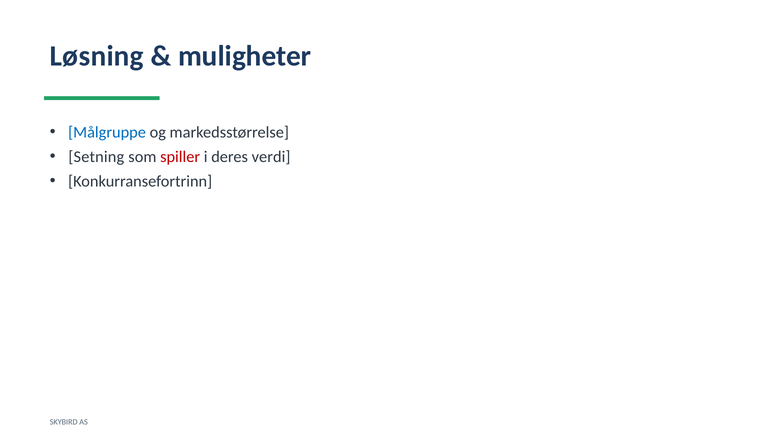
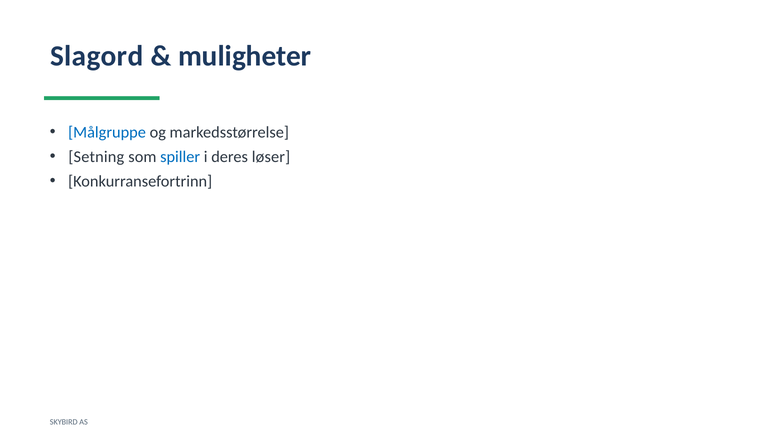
Løsning: Løsning -> Slagord
spiller colour: red -> blue
verdi: verdi -> løser
